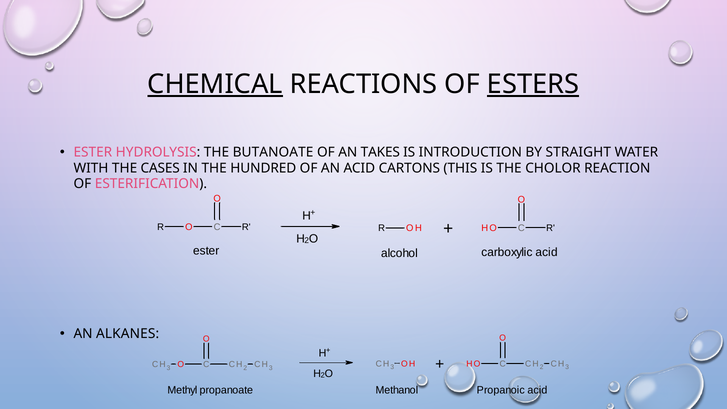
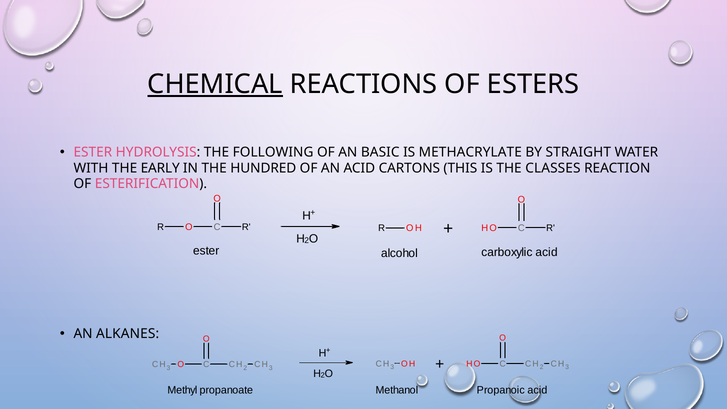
ESTERS underline: present -> none
BUTANOATE: BUTANOATE -> FOLLOWING
TAKES: TAKES -> BASIC
INTRODUCTION: INTRODUCTION -> METHACRYLATE
CASES: CASES -> EARLY
CHOLOR: CHOLOR -> CLASSES
